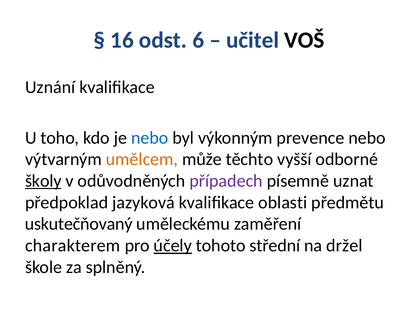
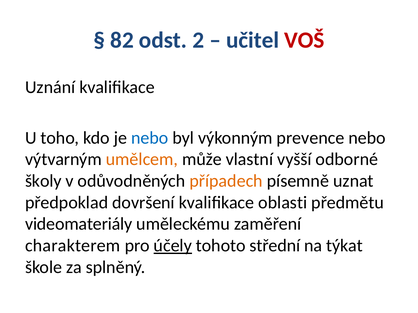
16: 16 -> 82
6: 6 -> 2
VOŠ colour: black -> red
těchto: těchto -> vlastní
školy underline: present -> none
případech colour: purple -> orange
jazyková: jazyková -> dovršení
uskutečňovaný: uskutečňovaný -> videomateriály
držel: držel -> týkat
